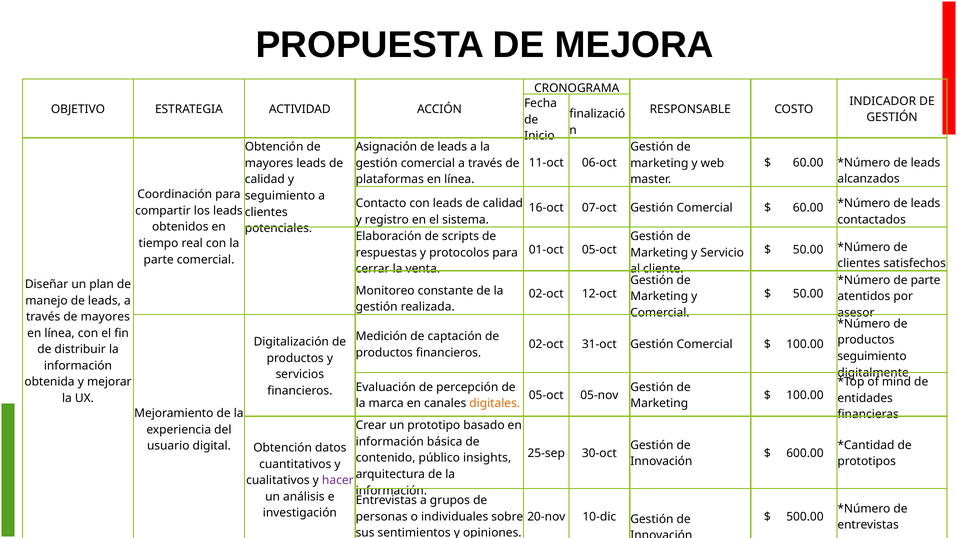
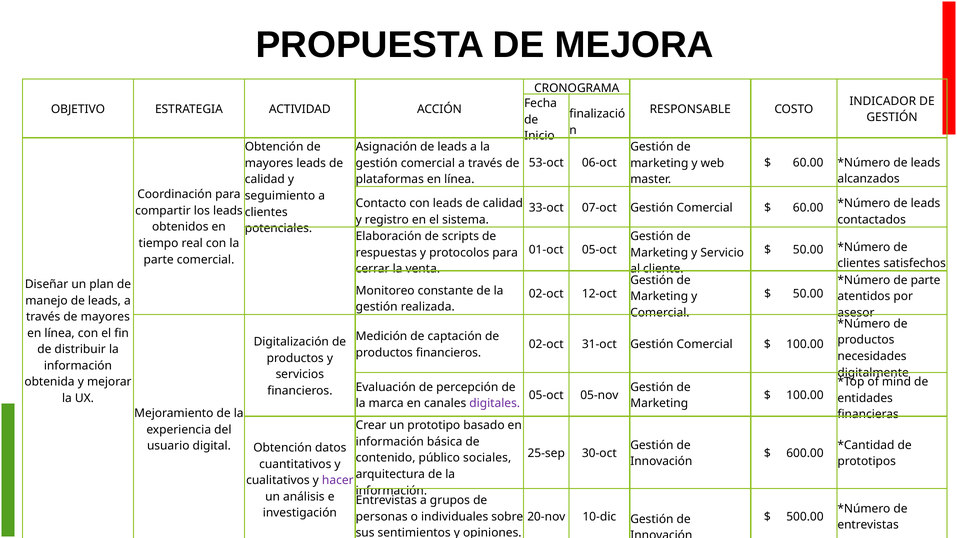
11-oct: 11-oct -> 53-oct
16-oct: 16-oct -> 33-oct
seguimiento at (872, 357): seguimiento -> necesidades
digitales colour: orange -> purple
insights: insights -> sociales
